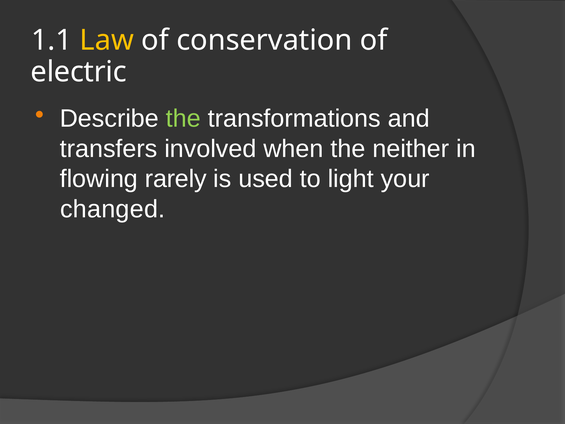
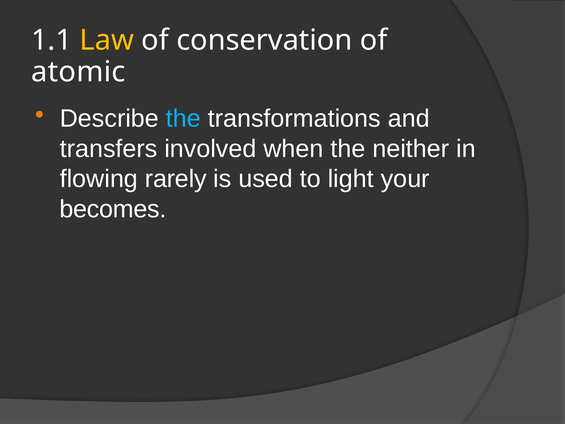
electric: electric -> atomic
the at (183, 119) colour: light green -> light blue
changed: changed -> becomes
